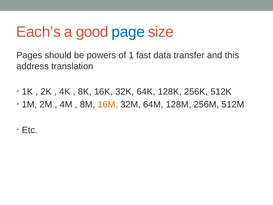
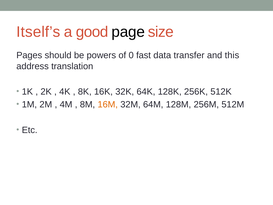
Each’s: Each’s -> Itself’s
page colour: blue -> black
1: 1 -> 0
